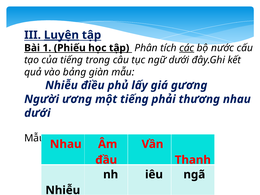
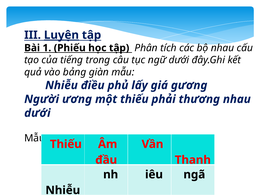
các underline: present -> none
bộ nước: nước -> nhau
một tiếng: tiếng -> thiếu
Nhau at (66, 144): Nhau -> Thiếu
